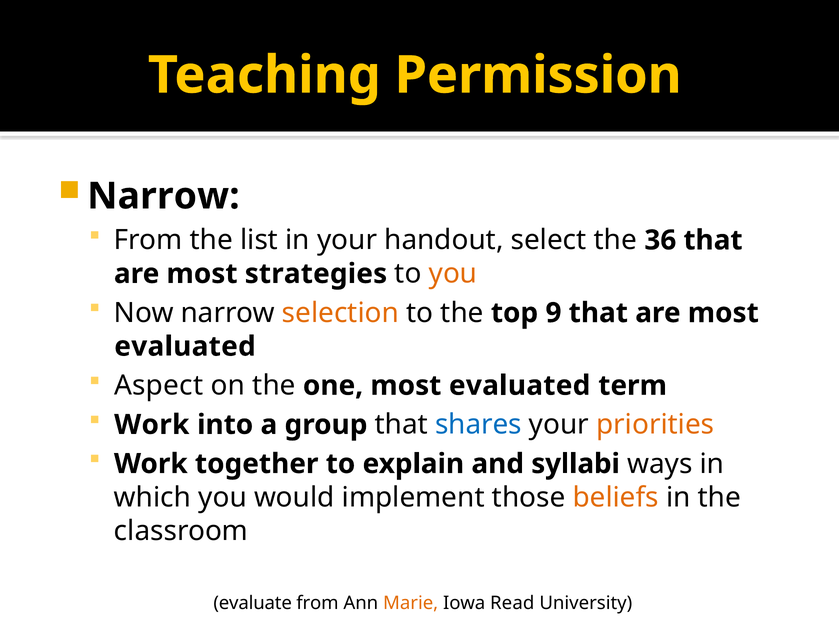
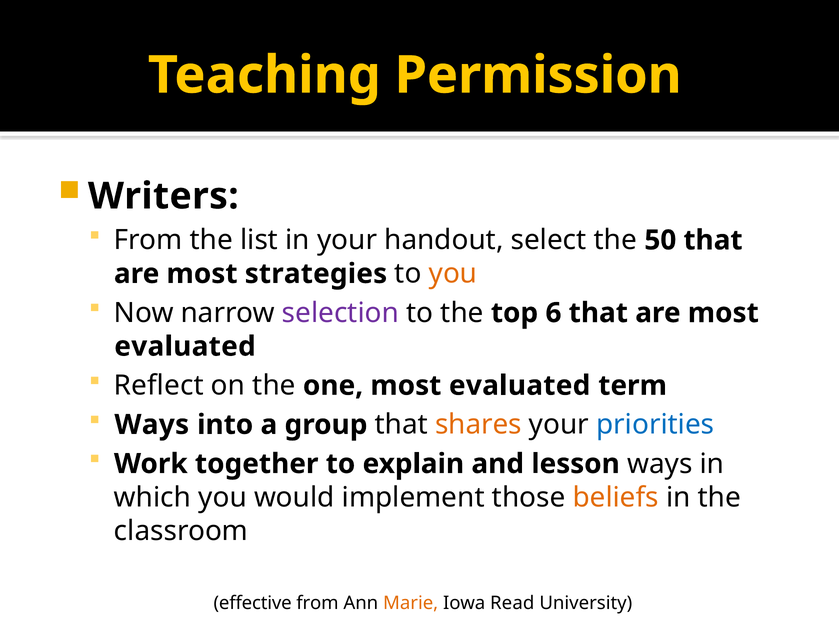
Narrow at (163, 196): Narrow -> Writers
36: 36 -> 50
selection colour: orange -> purple
9: 9 -> 6
Aspect: Aspect -> Reflect
Work at (152, 425): Work -> Ways
shares colour: blue -> orange
priorities colour: orange -> blue
syllabi: syllabi -> lesson
evaluate: evaluate -> effective
